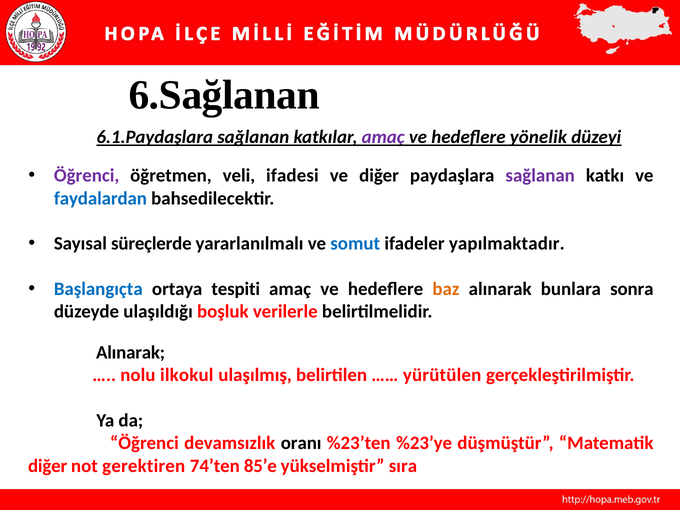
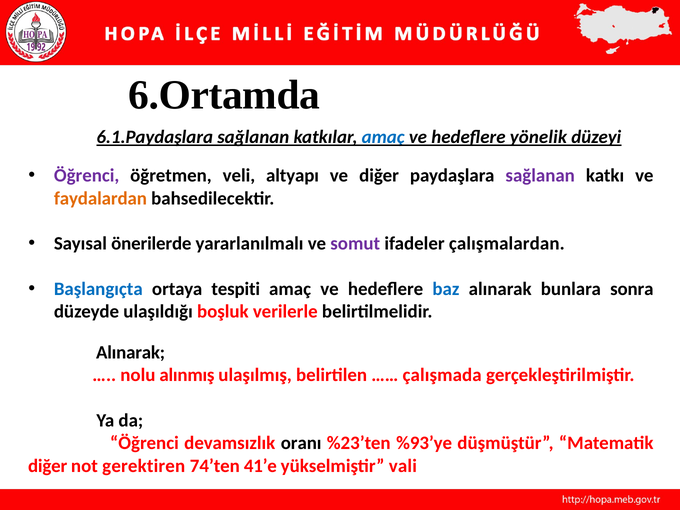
6.Sağlanan: 6.Sağlanan -> 6.Ortamda
amaç at (383, 137) colour: purple -> blue
ifadesi: ifadesi -> altyapı
faydalardan colour: blue -> orange
süreçlerde: süreçlerde -> önerilerde
somut colour: blue -> purple
yapılmaktadır: yapılmaktadır -> çalışmalardan
baz colour: orange -> blue
ilkokul: ilkokul -> alınmış
yürütülen: yürütülen -> çalışmada
%23’ye: %23’ye -> %93’ye
85’e: 85’e -> 41’e
sıra: sıra -> vali
